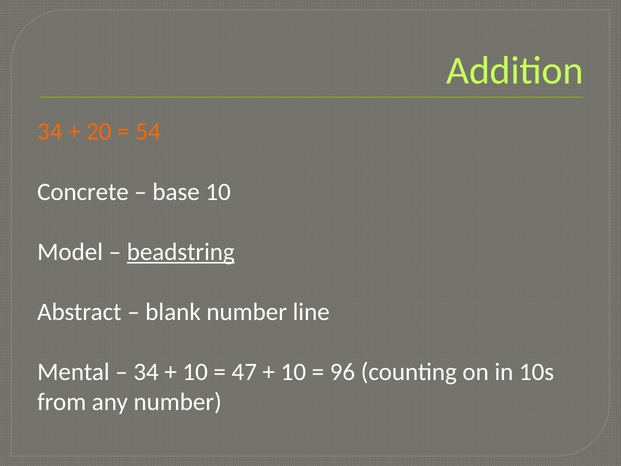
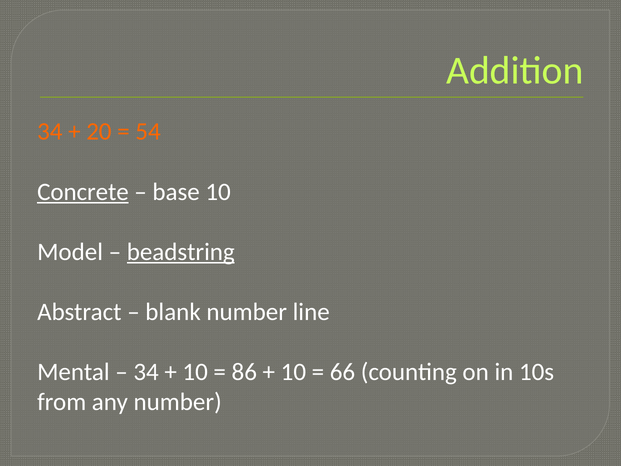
Concrete underline: none -> present
47: 47 -> 86
96: 96 -> 66
